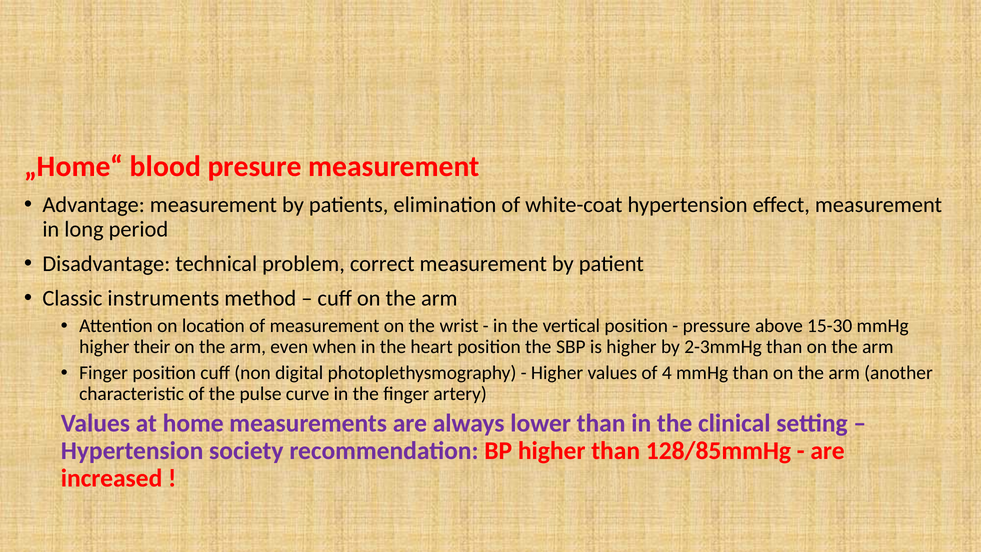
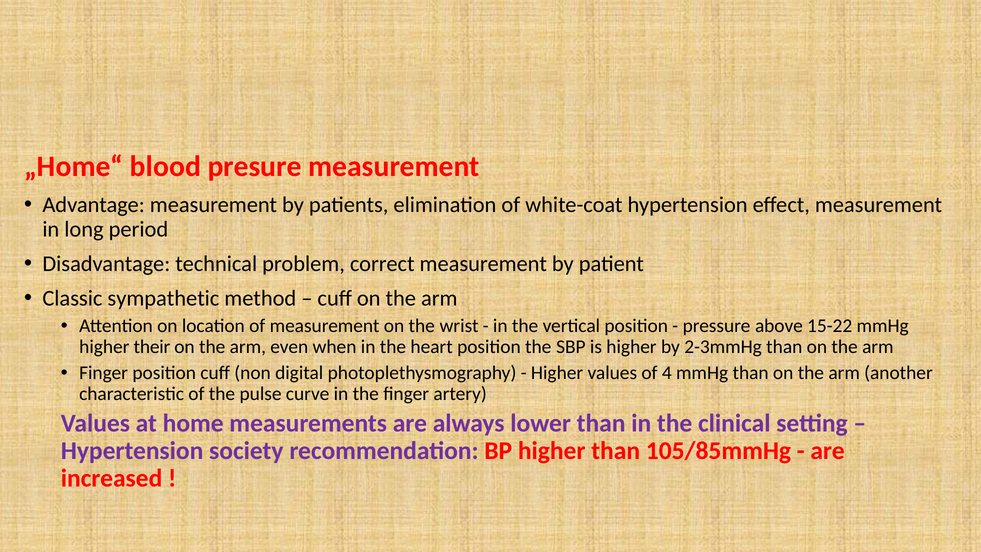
instruments: instruments -> sympathetic
15-30: 15-30 -> 15-22
128/85mmHg: 128/85mmHg -> 105/85mmHg
